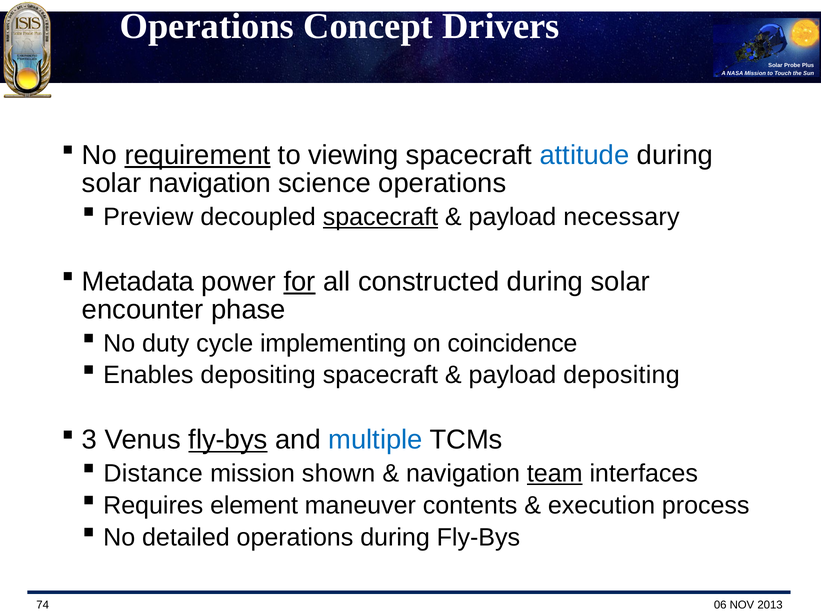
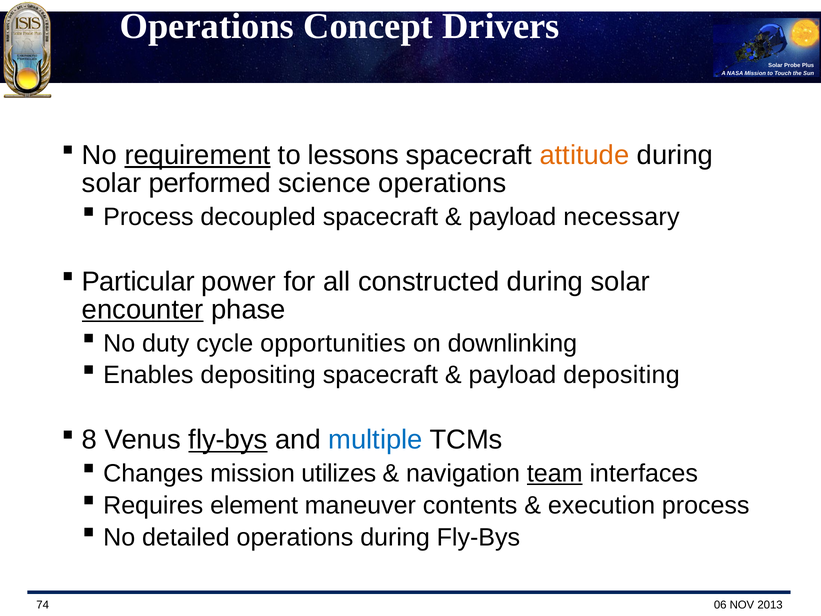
viewing: viewing -> lessons
attitude colour: blue -> orange
solar navigation: navigation -> performed
Preview at (148, 217): Preview -> Process
spacecraft at (380, 217) underline: present -> none
Metadata: Metadata -> Particular
for underline: present -> none
encounter underline: none -> present
implementing: implementing -> opportunities
coincidence: coincidence -> downlinking
3: 3 -> 8
Distance: Distance -> Changes
shown: shown -> utilizes
